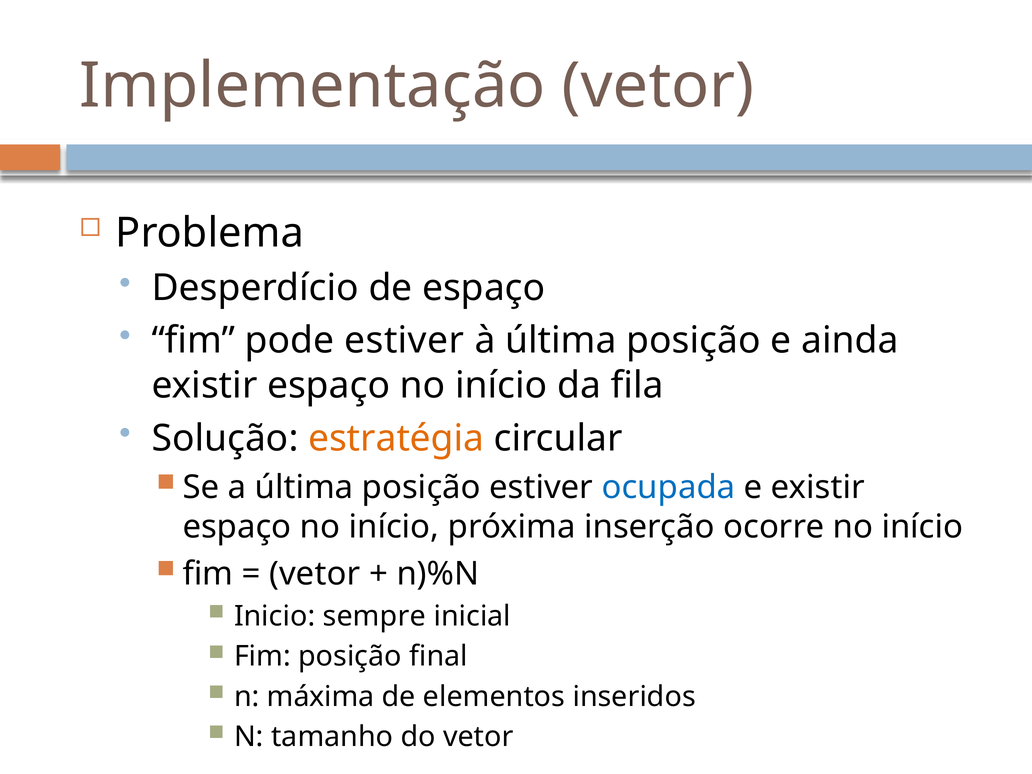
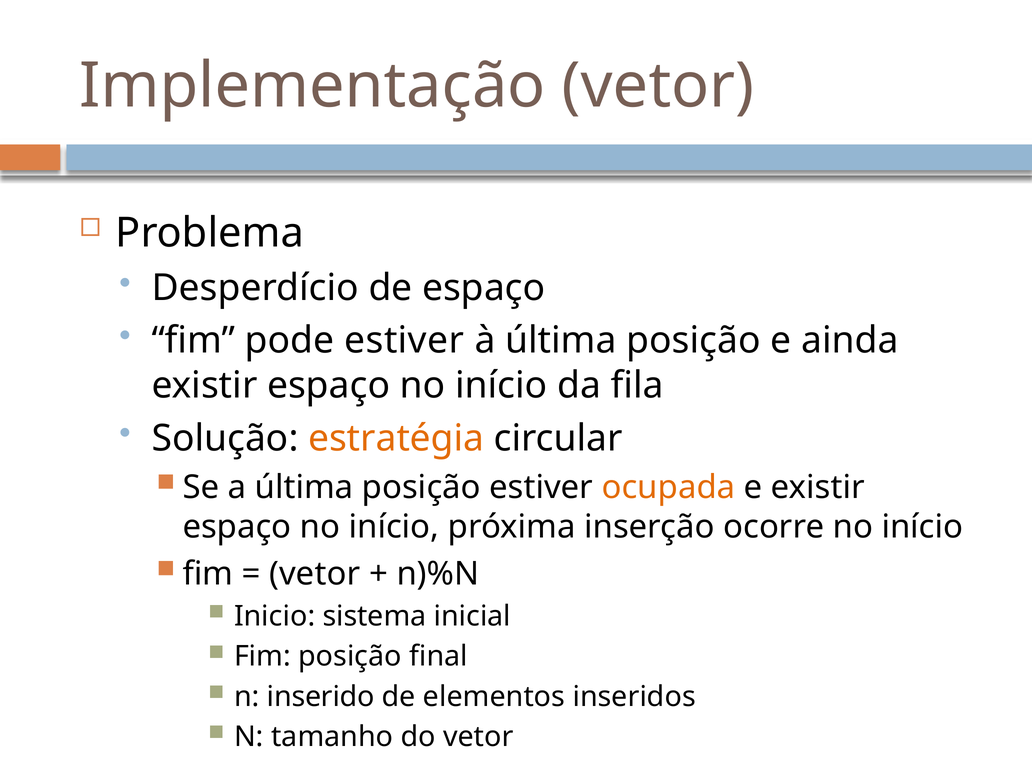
ocupada colour: blue -> orange
sempre: sempre -> sistema
máxima: máxima -> inserido
